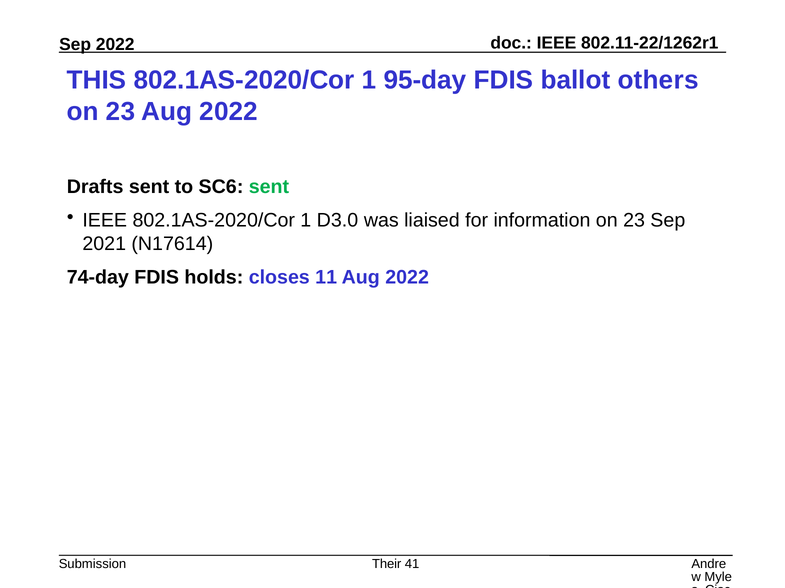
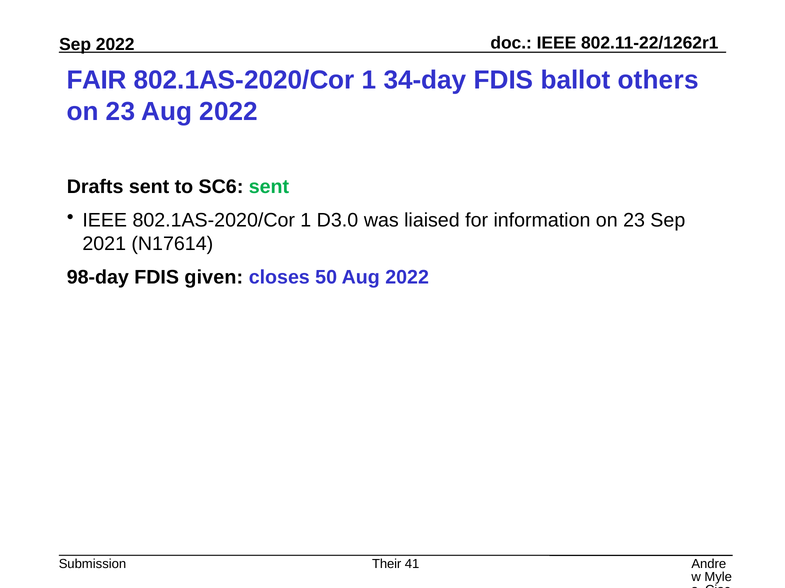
THIS: THIS -> FAIR
95-day: 95-day -> 34-day
74-day: 74-day -> 98-day
holds: holds -> given
11: 11 -> 50
